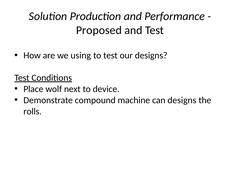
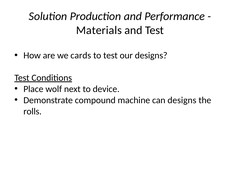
Proposed: Proposed -> Materials
using: using -> cards
